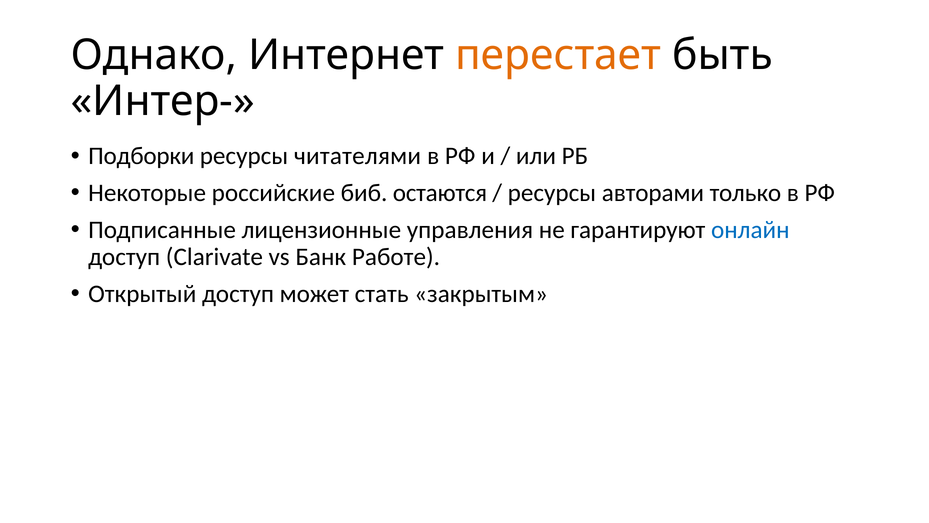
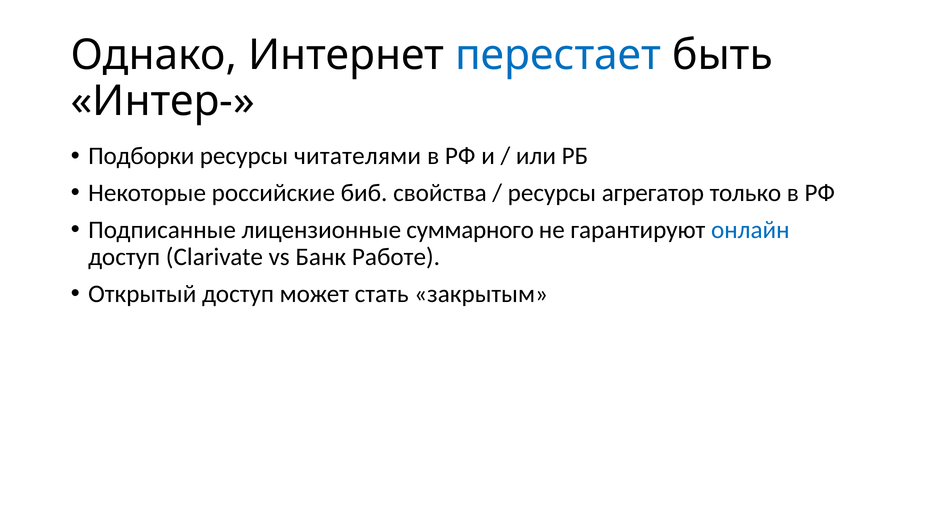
перестает colour: orange -> blue
остаются: остаются -> свойства
авторами: авторами -> агрегатор
управления: управления -> суммарного
